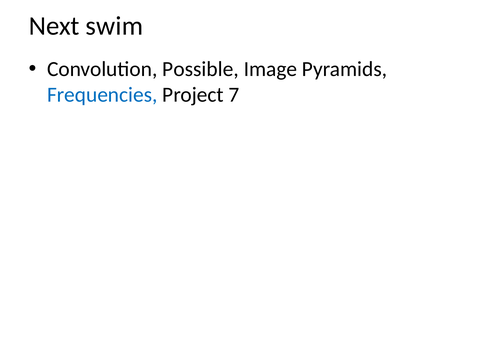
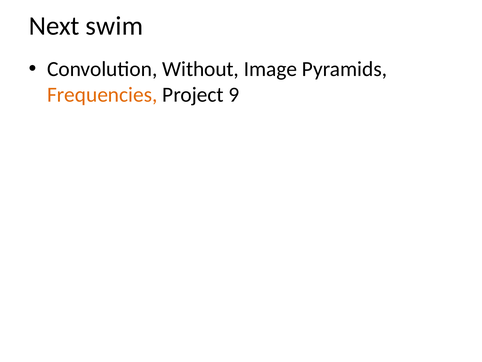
Possible: Possible -> Without
Frequencies colour: blue -> orange
7: 7 -> 9
